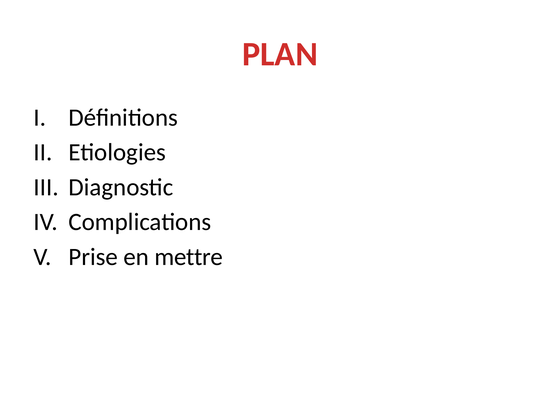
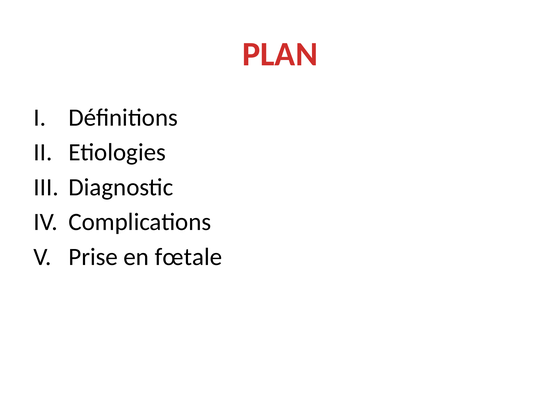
mettre: mettre -> fœtale
